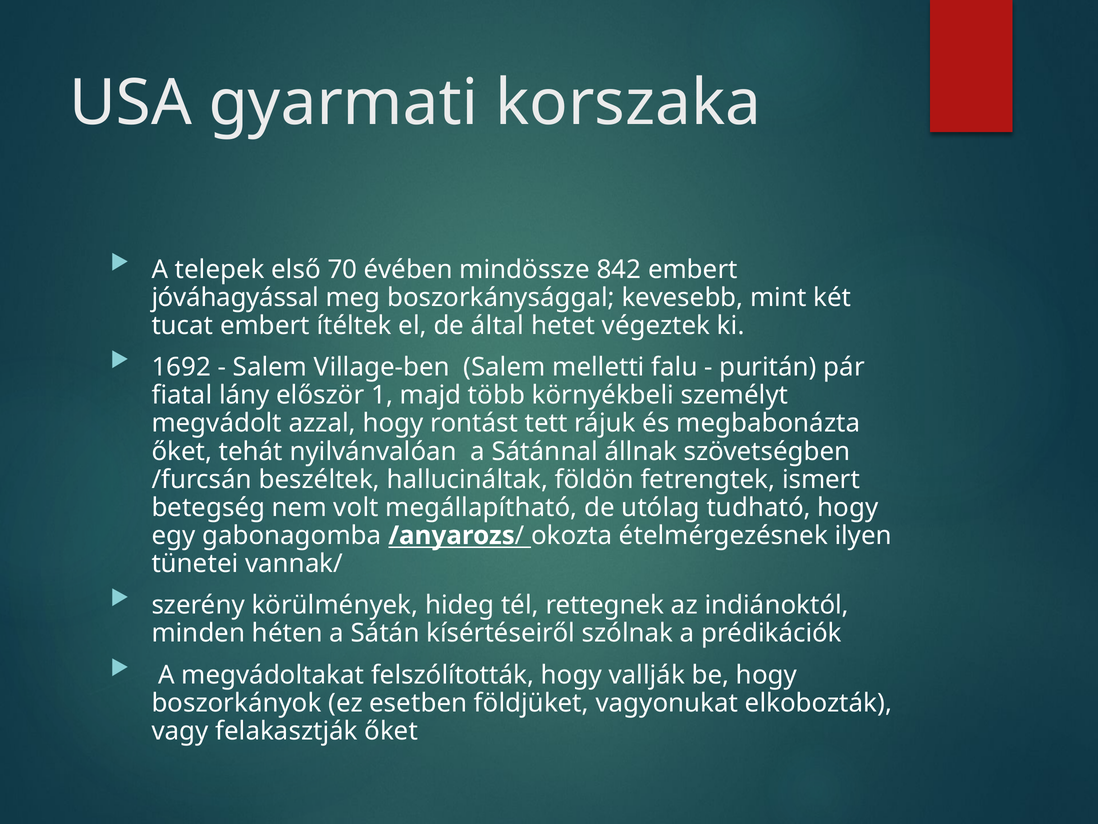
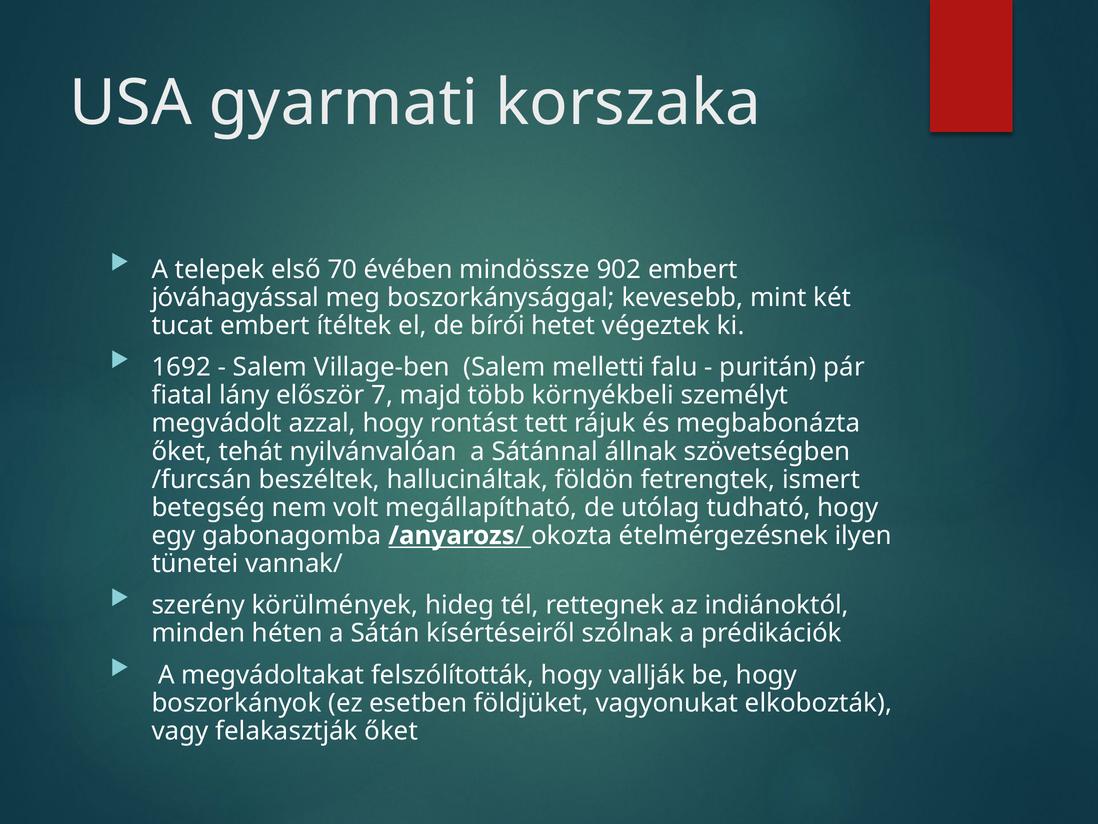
842: 842 -> 902
által: által -> bírói
1: 1 -> 7
